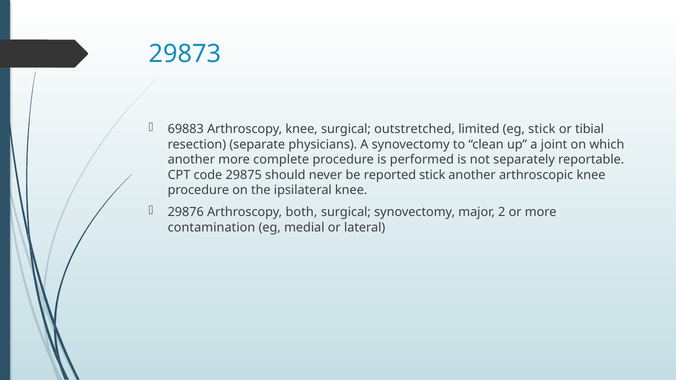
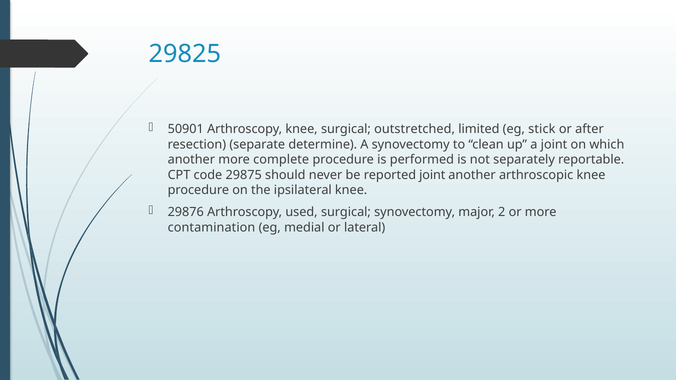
29873: 29873 -> 29825
69883: 69883 -> 50901
tibial: tibial -> after
physicians: physicians -> determine
reported stick: stick -> joint
both: both -> used
